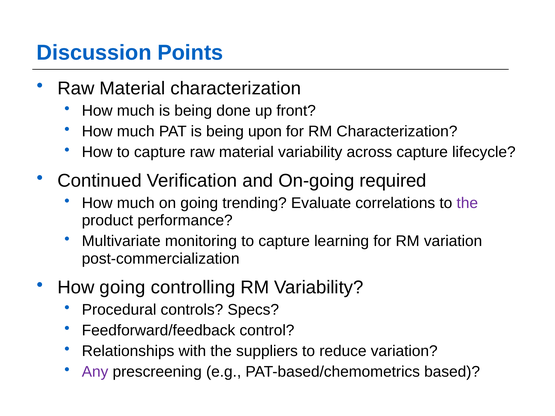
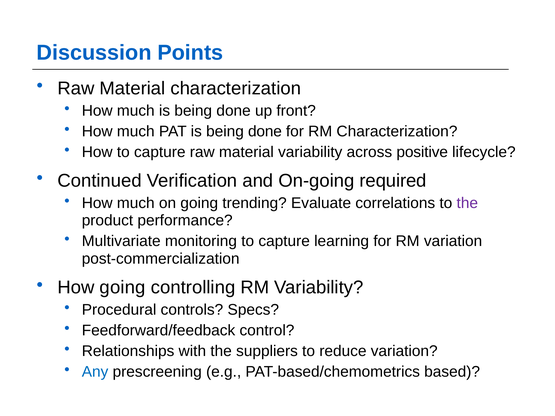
PAT is being upon: upon -> done
across capture: capture -> positive
Any colour: purple -> blue
